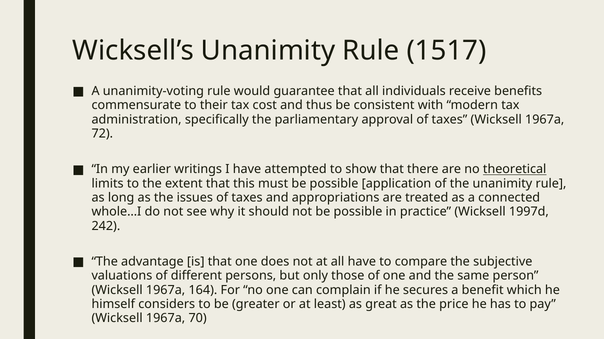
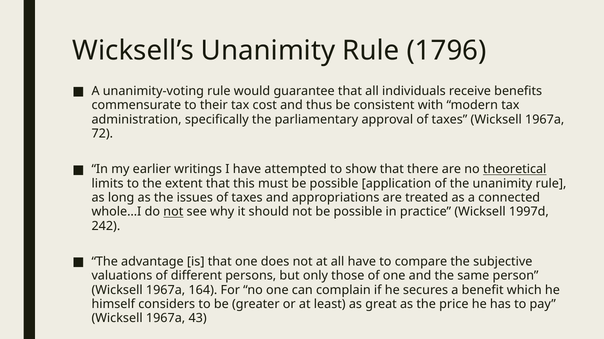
1517: 1517 -> 1796
not at (173, 212) underline: none -> present
70: 70 -> 43
